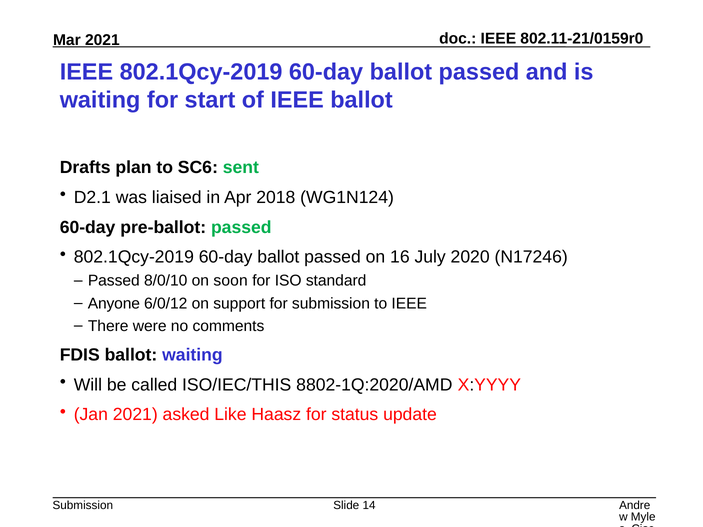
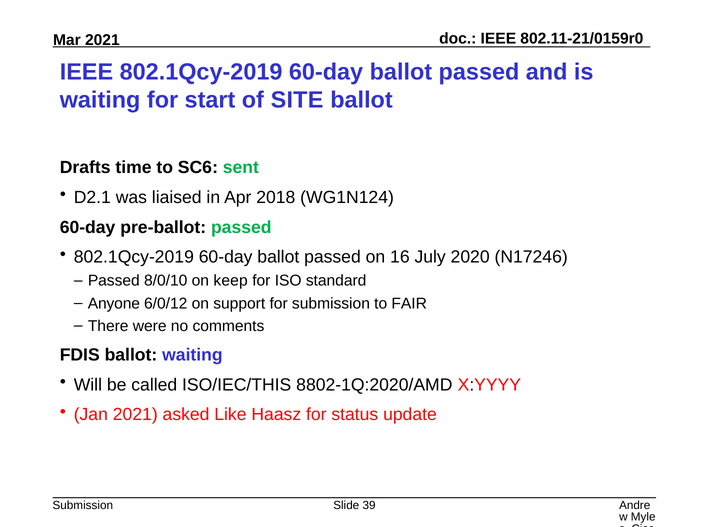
of IEEE: IEEE -> SITE
plan: plan -> time
soon: soon -> keep
to IEEE: IEEE -> FAIR
14: 14 -> 39
